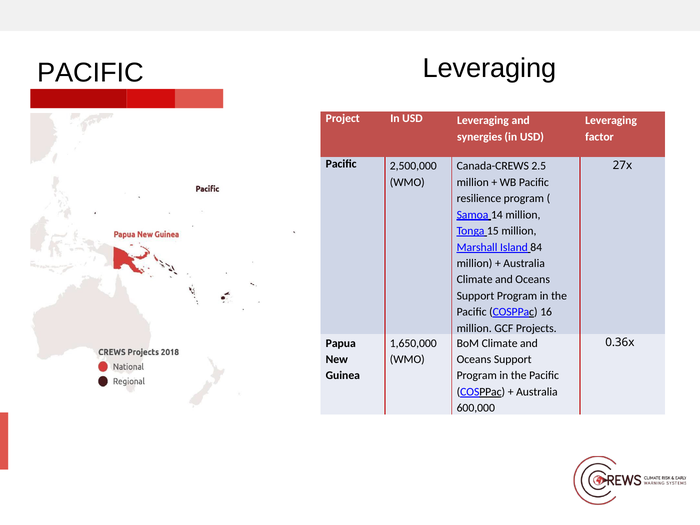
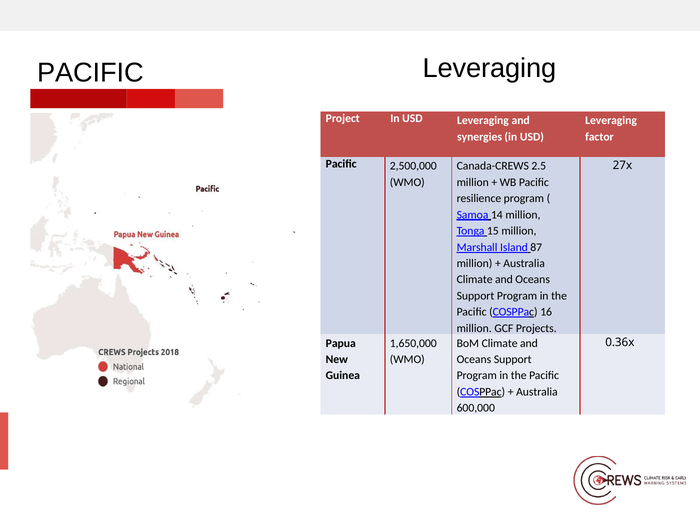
84: 84 -> 87
